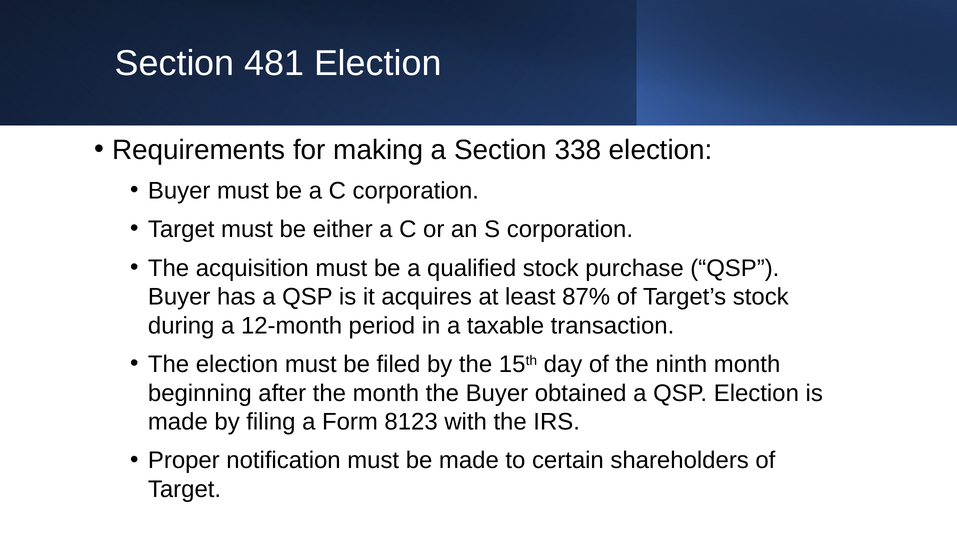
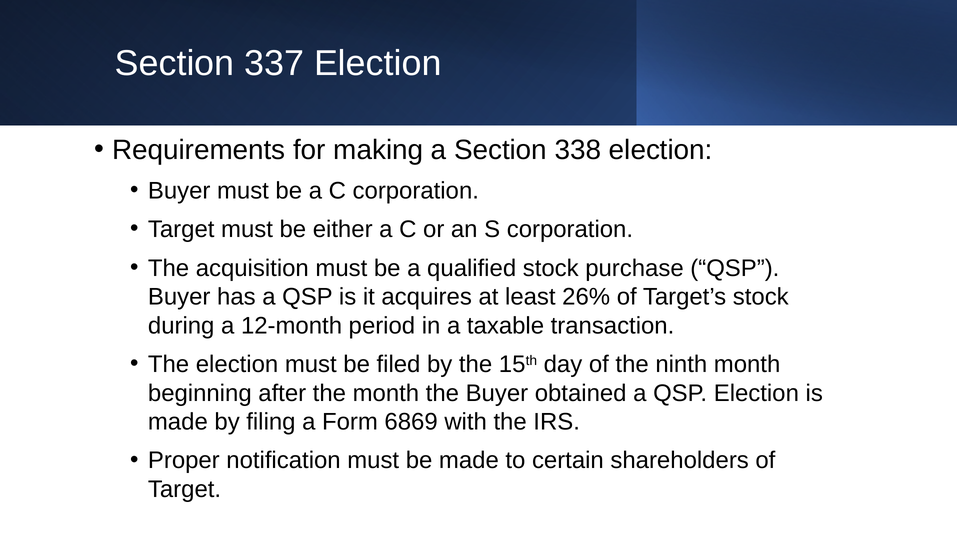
481: 481 -> 337
87%: 87% -> 26%
8123: 8123 -> 6869
